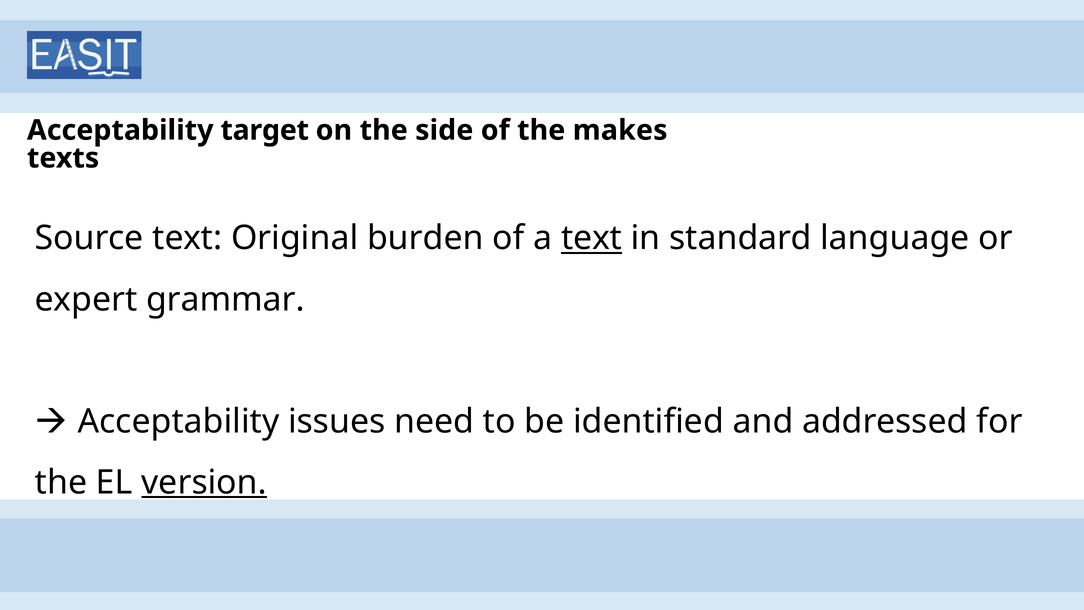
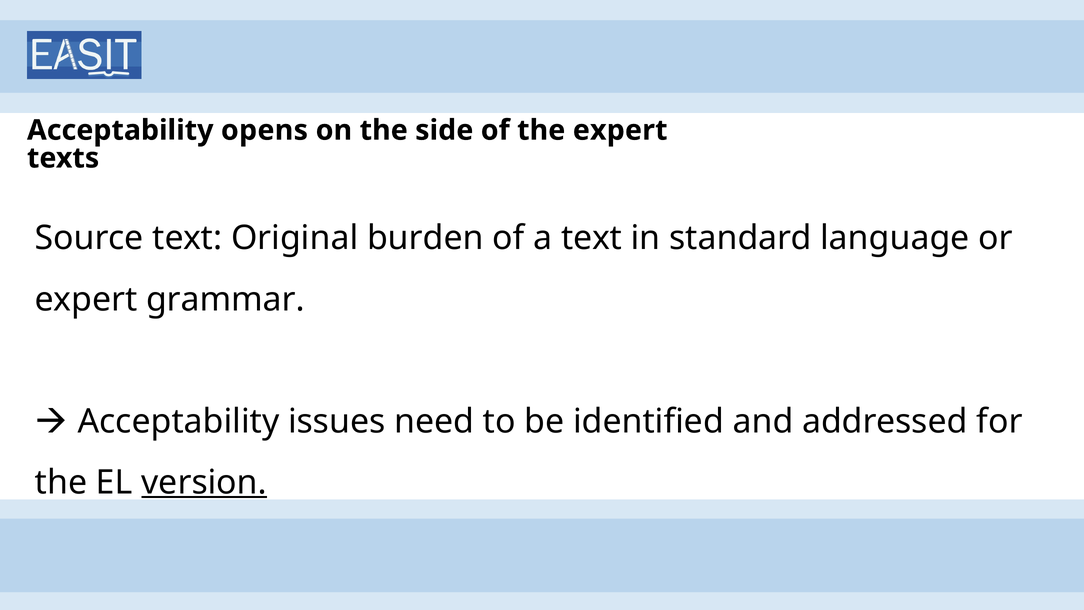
target: target -> opens
the makes: makes -> expert
text at (592, 238) underline: present -> none
